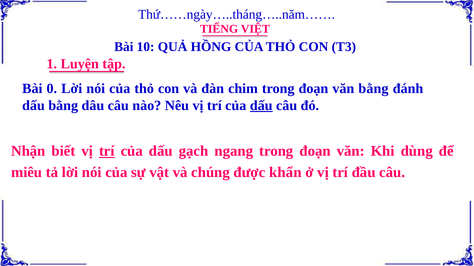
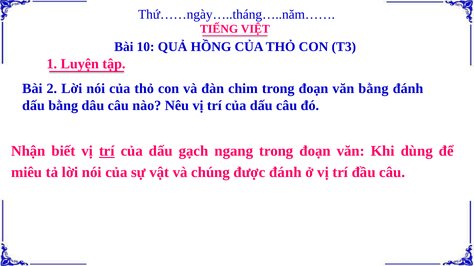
0: 0 -> 2
dấu at (261, 106) underline: present -> none
được khẩn: khẩn -> đánh
